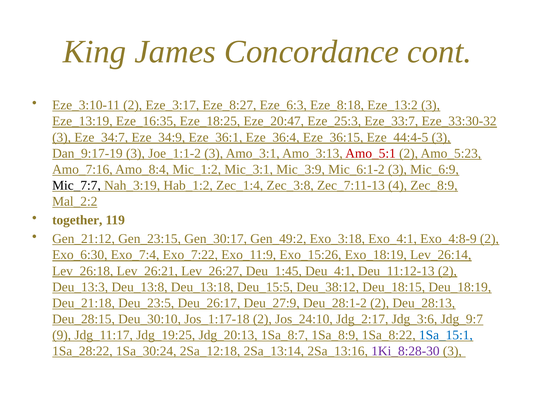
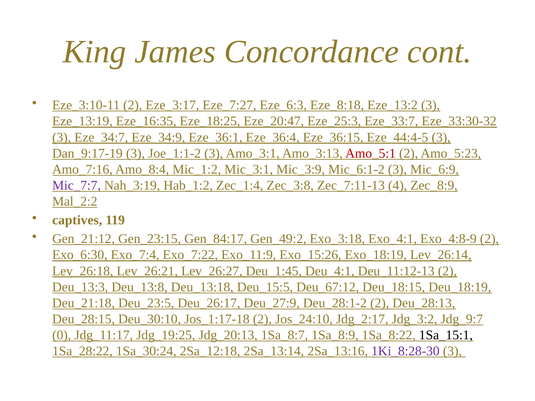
Eze_8:27: Eze_8:27 -> Eze_7:27
Mic_7:7 colour: black -> purple
together: together -> captives
Gen_30:17: Gen_30:17 -> Gen_84:17
Deu_38:12: Deu_38:12 -> Deu_67:12
Jdg_3:6: Jdg_3:6 -> Jdg_3:2
9: 9 -> 0
1Sa_15:1 colour: blue -> black
